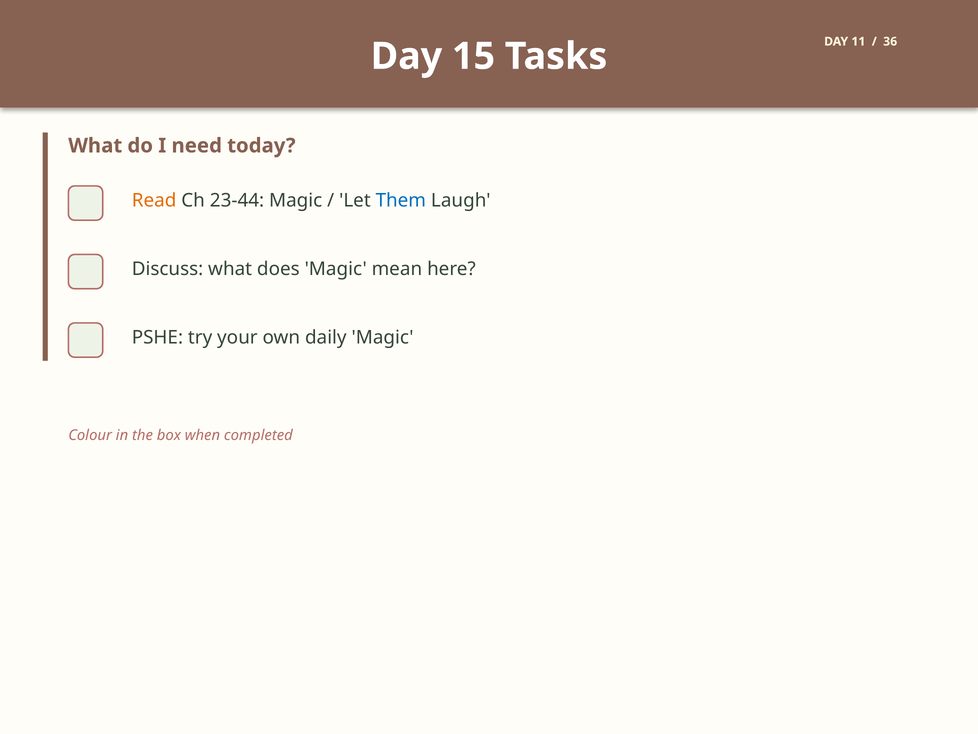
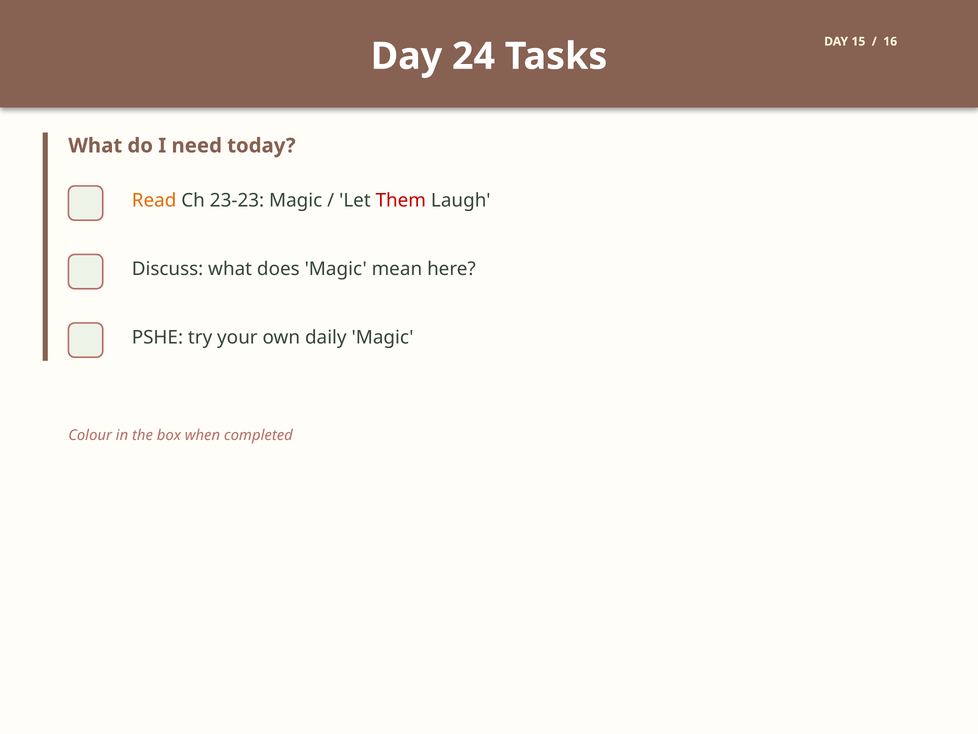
11: 11 -> 15
36: 36 -> 16
15: 15 -> 24
23-44: 23-44 -> 23-23
Them colour: blue -> red
